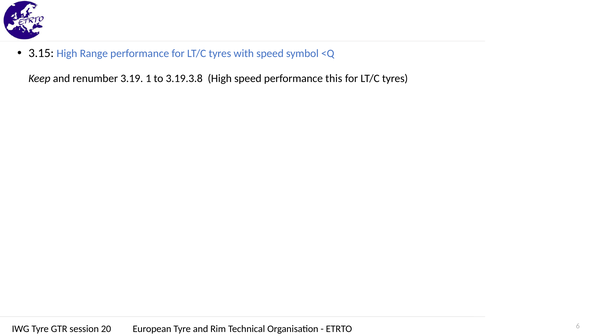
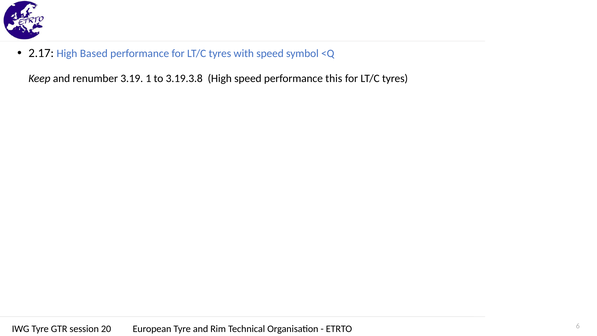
3.15: 3.15 -> 2.17
Range: Range -> Based
